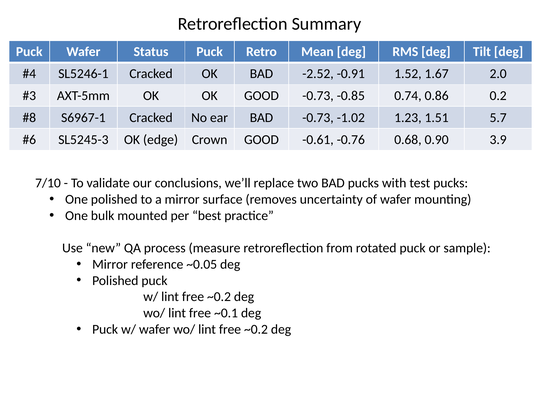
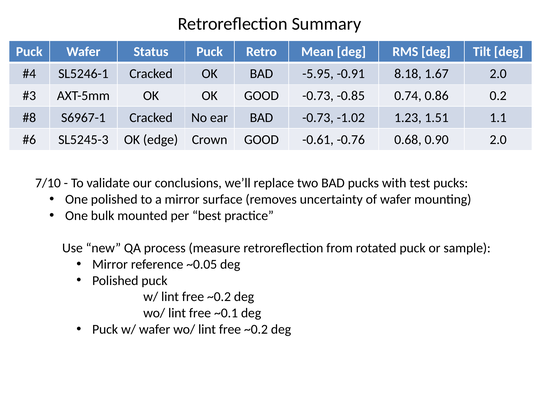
-2.52: -2.52 -> -5.95
1.52: 1.52 -> 8.18
5.7: 5.7 -> 1.1
0.90 3.9: 3.9 -> 2.0
